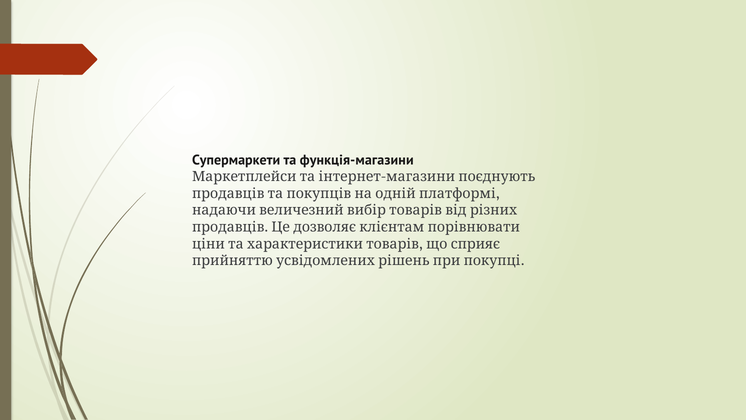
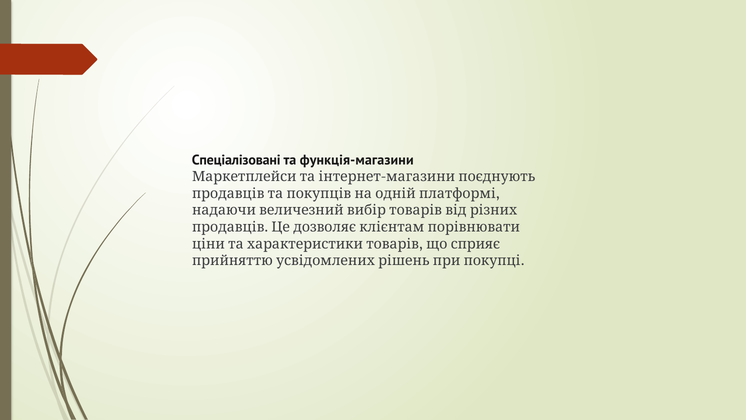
Супермаркети: Супермаркети -> Спеціалізовані
